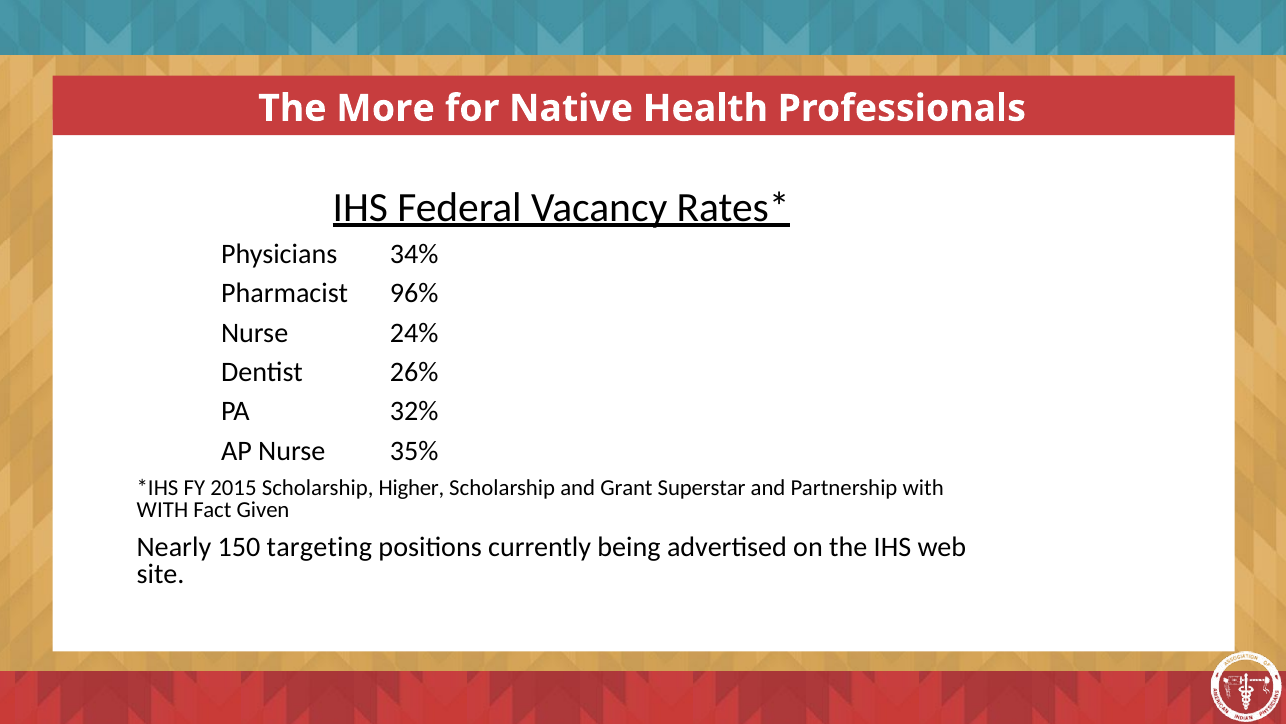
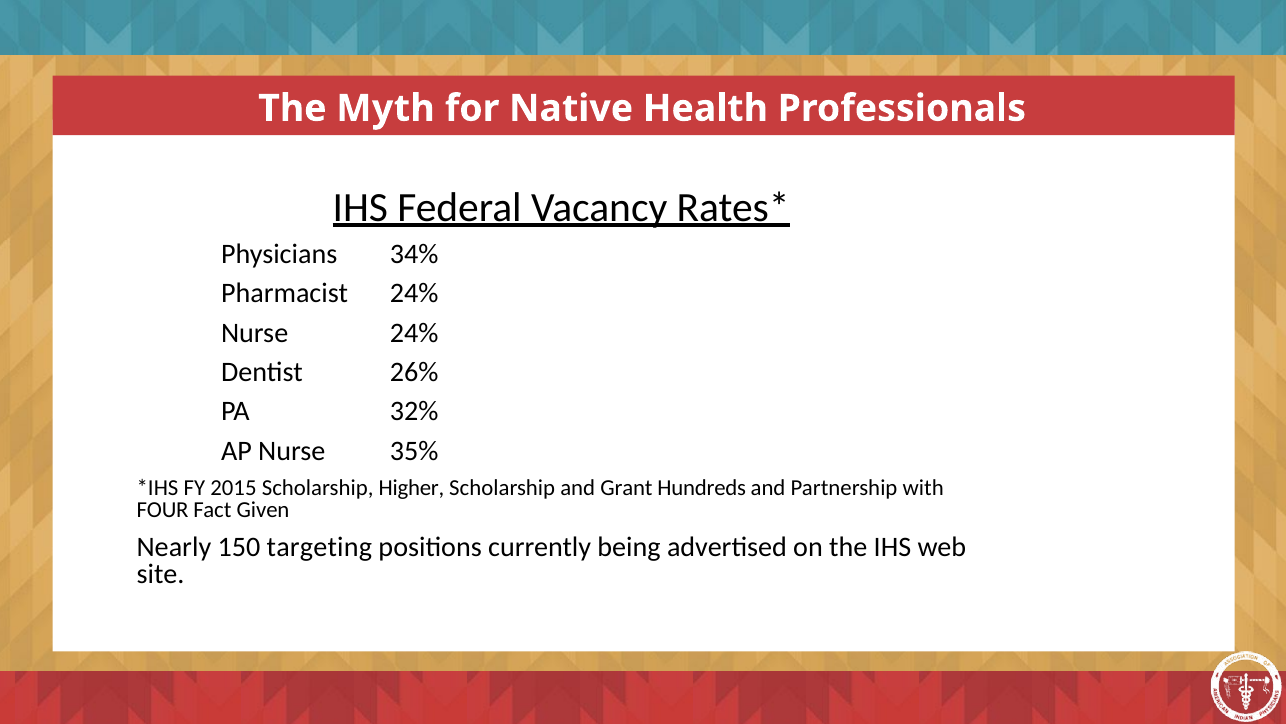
More: More -> Myth
Pharmacist 96%: 96% -> 24%
Superstar: Superstar -> Hundreds
WITH at (162, 510): WITH -> FOUR
